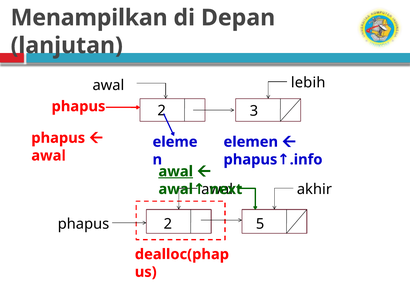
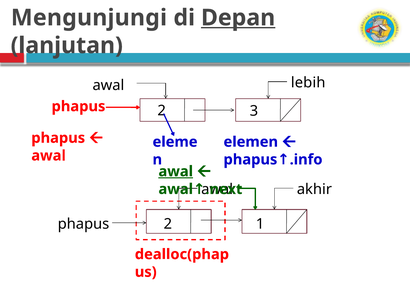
Menampilkan: Menampilkan -> Mengunjungi
Depan underline: none -> present
5: 5 -> 1
